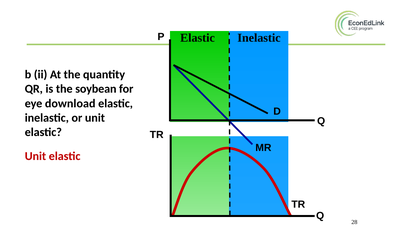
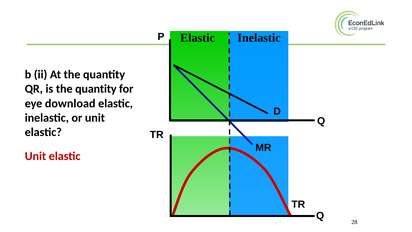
is the soybean: soybean -> quantity
